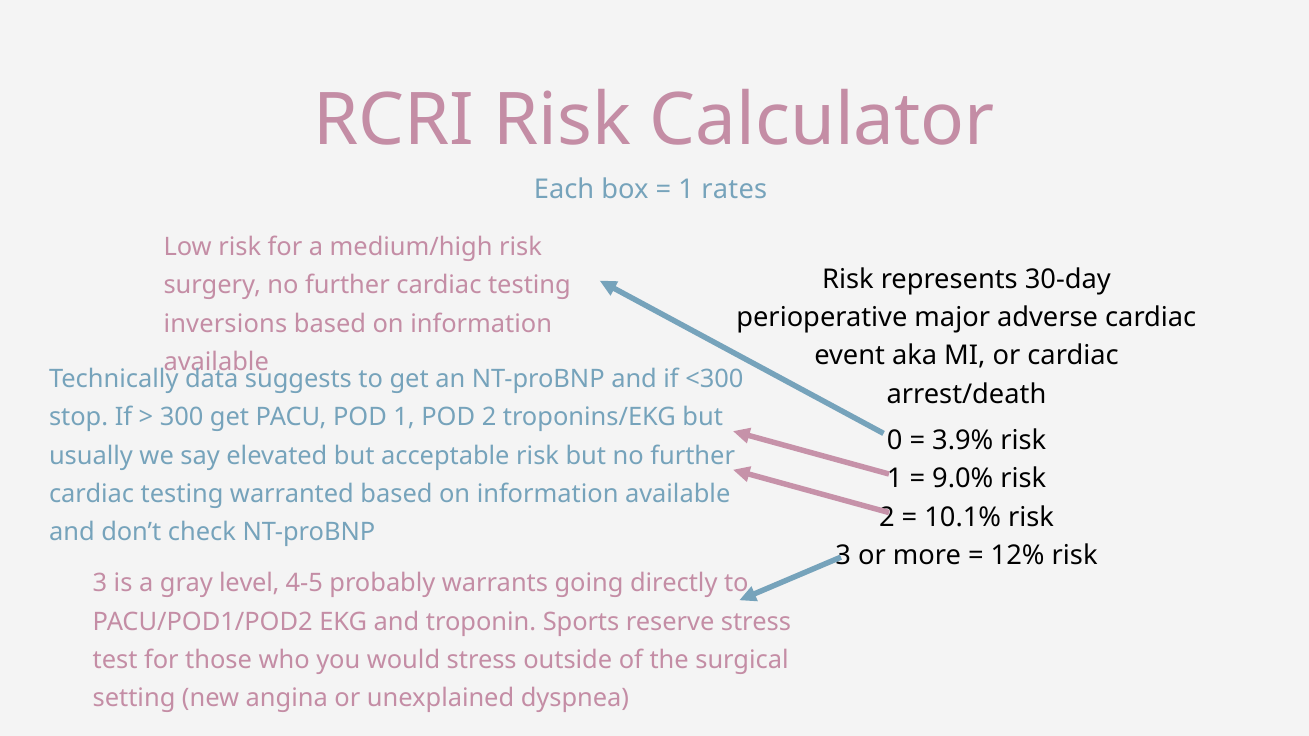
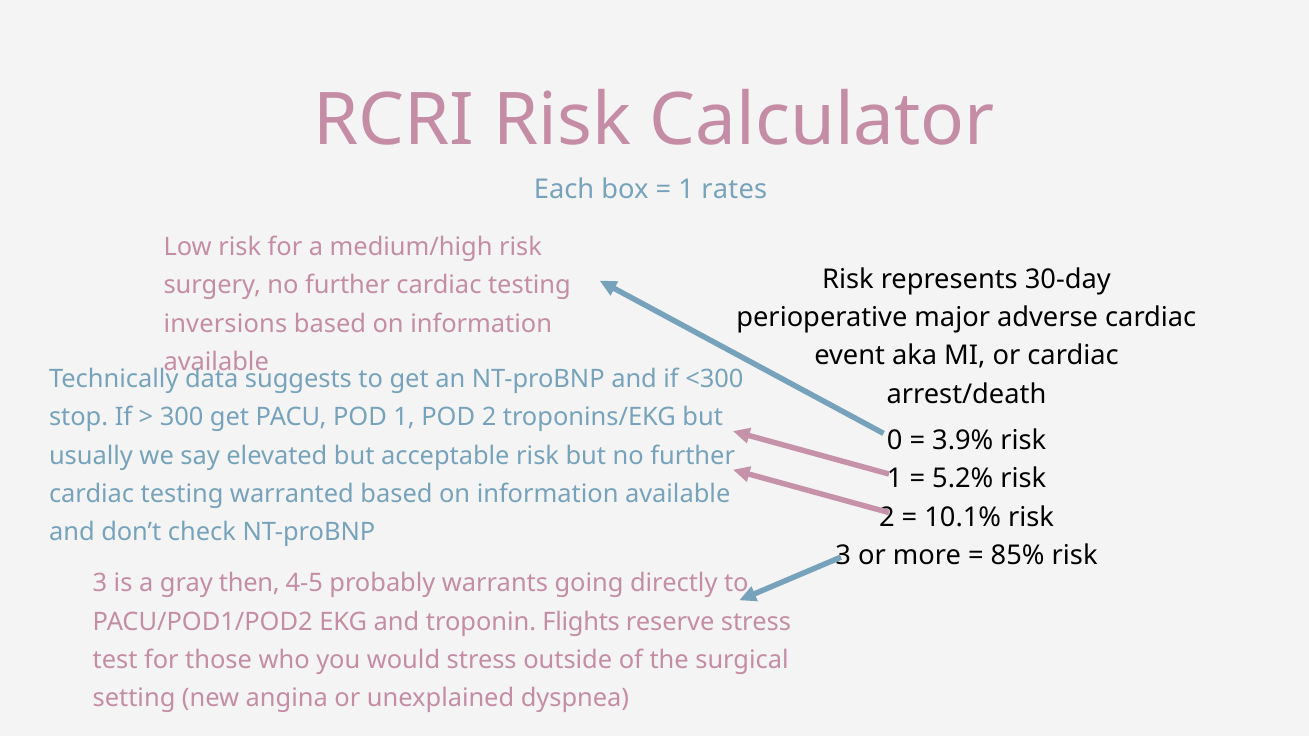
9.0%: 9.0% -> 5.2%
12%: 12% -> 85%
level: level -> then
Sports: Sports -> Flights
